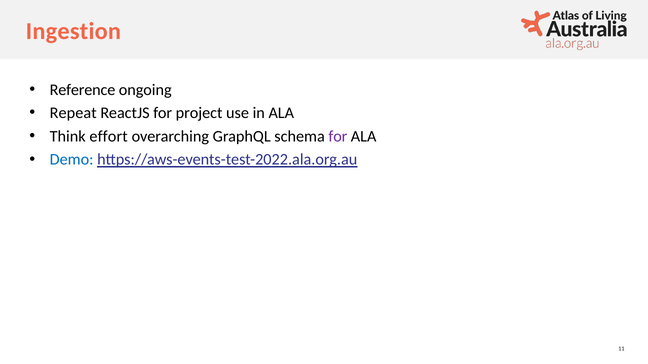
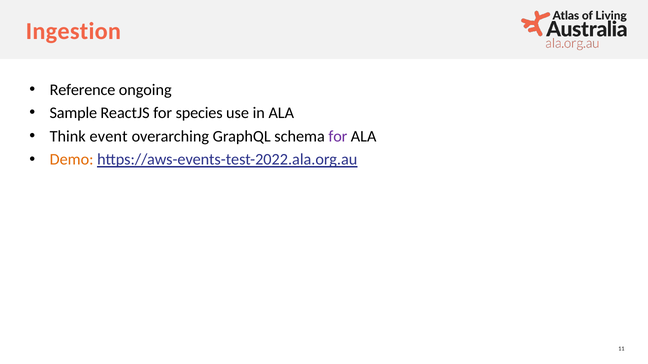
Repeat: Repeat -> Sample
project: project -> species
effort: effort -> event
Demo colour: blue -> orange
